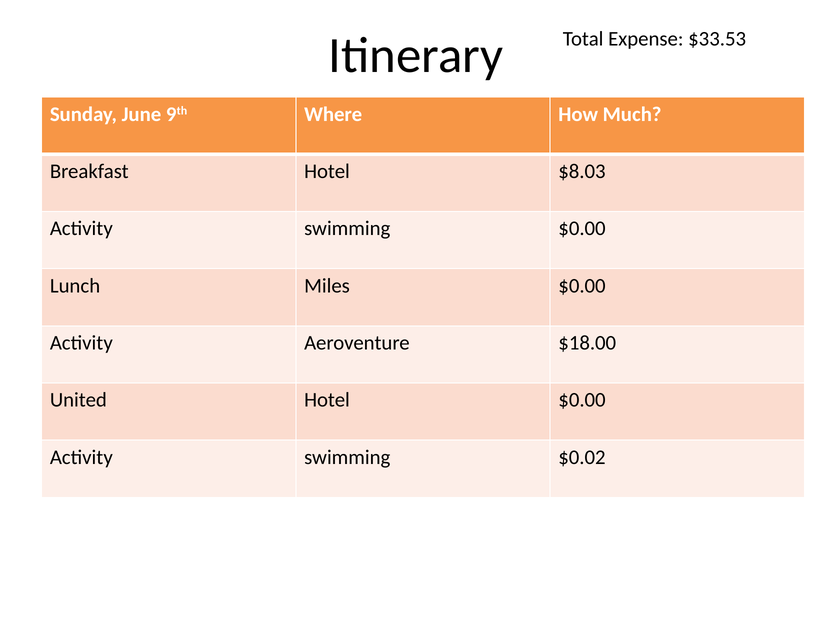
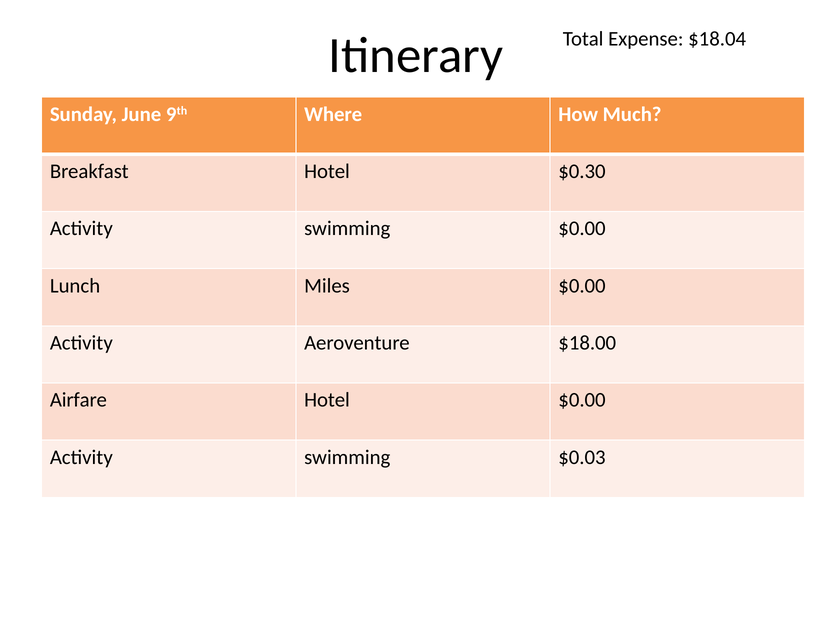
$33.53: $33.53 -> $18.04
$8.03: $8.03 -> $0.30
United: United -> Airfare
$0.02: $0.02 -> $0.03
